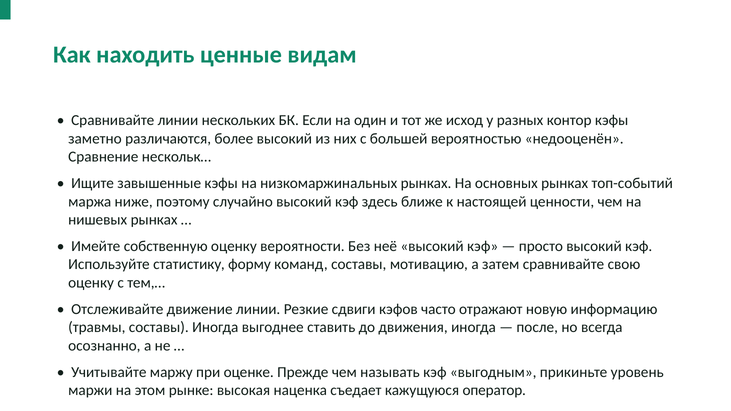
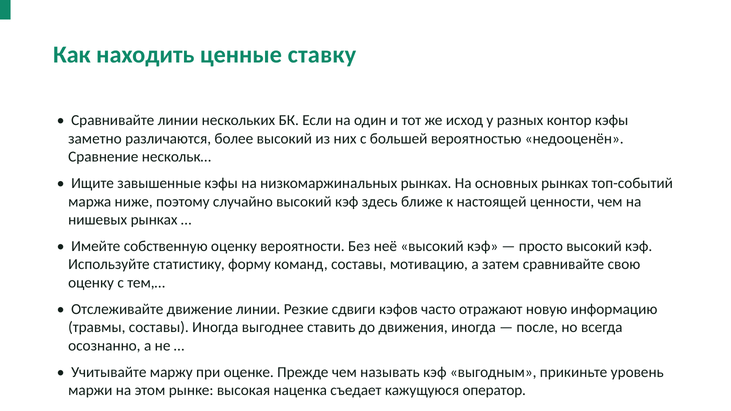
видам: видам -> ставку
